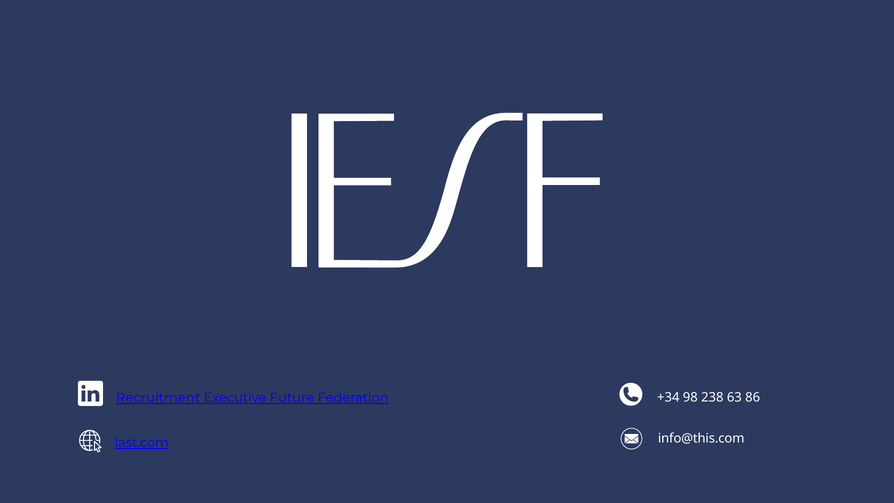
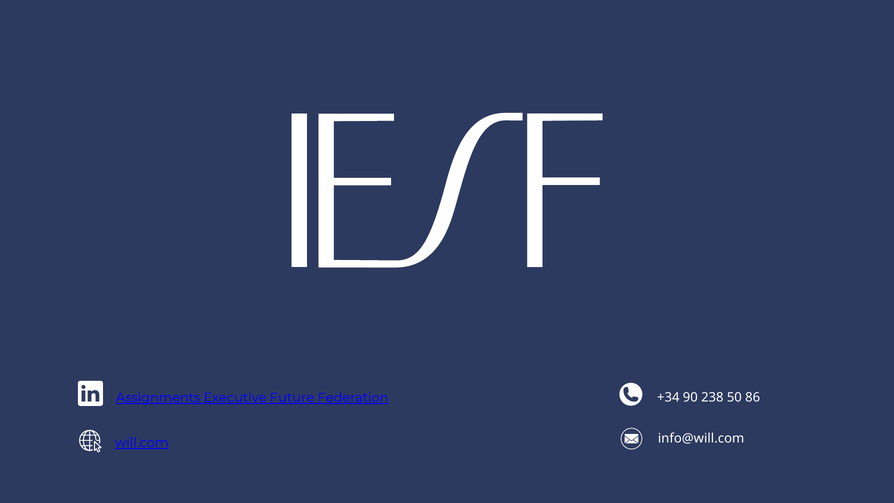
98: 98 -> 90
63: 63 -> 50
Recruitment: Recruitment -> Assignments
info@this.com: info@this.com -> info@will.com
last.com: last.com -> will.com
